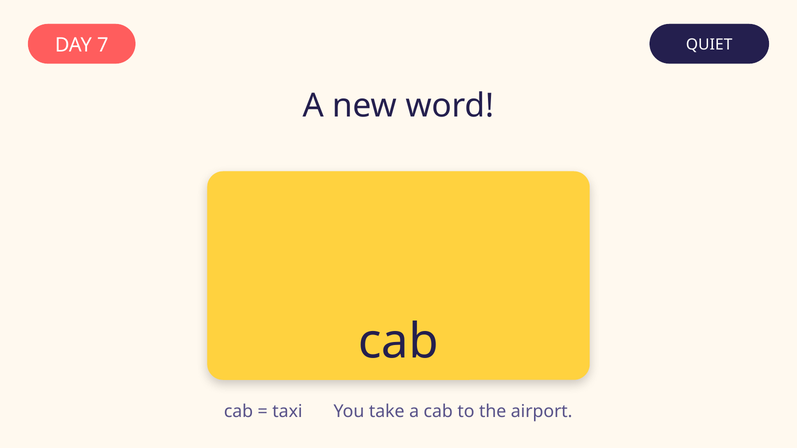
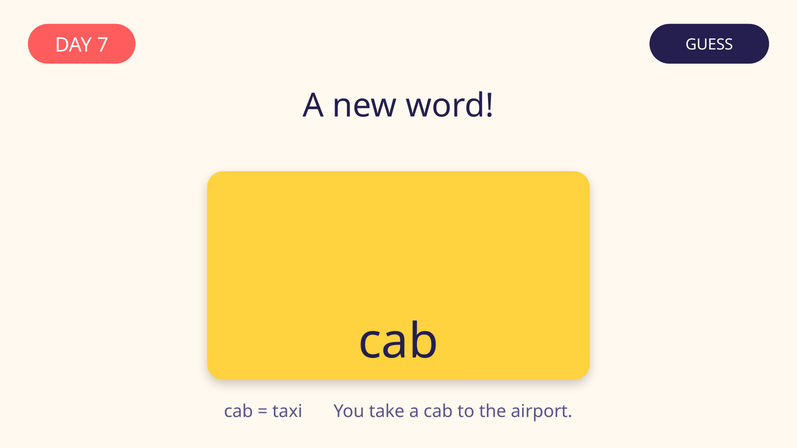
QUIET: QUIET -> GUESS
